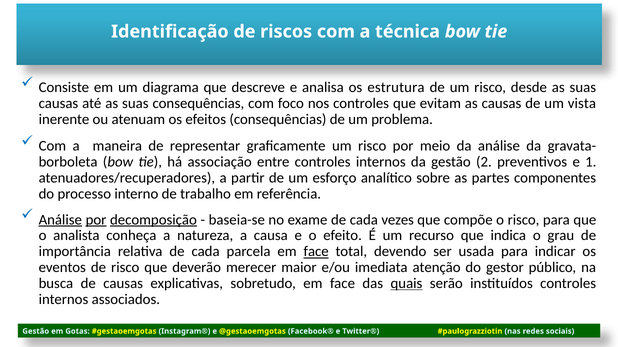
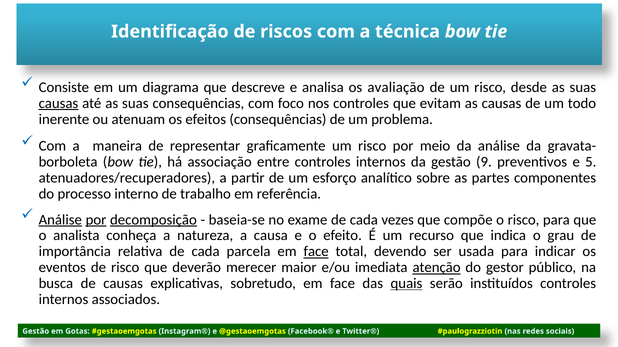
estrutura: estrutura -> avaliação
causas at (58, 103) underline: none -> present
vista: vista -> todo
2: 2 -> 9
1: 1 -> 5
atenção underline: none -> present
